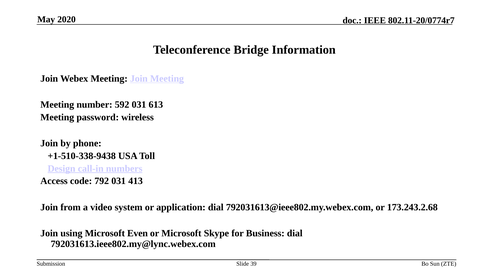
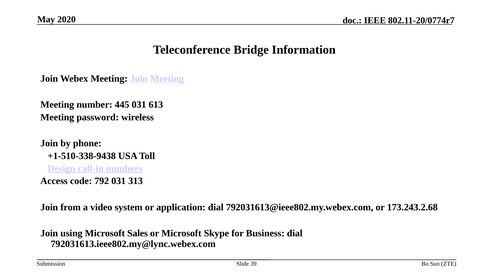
592: 592 -> 445
413: 413 -> 313
Even: Even -> Sales
